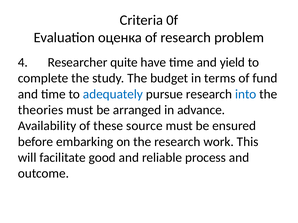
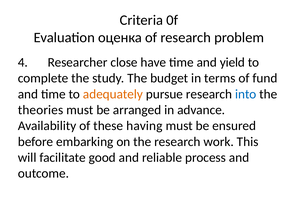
quite: quite -> close
adequately colour: blue -> orange
source: source -> having
